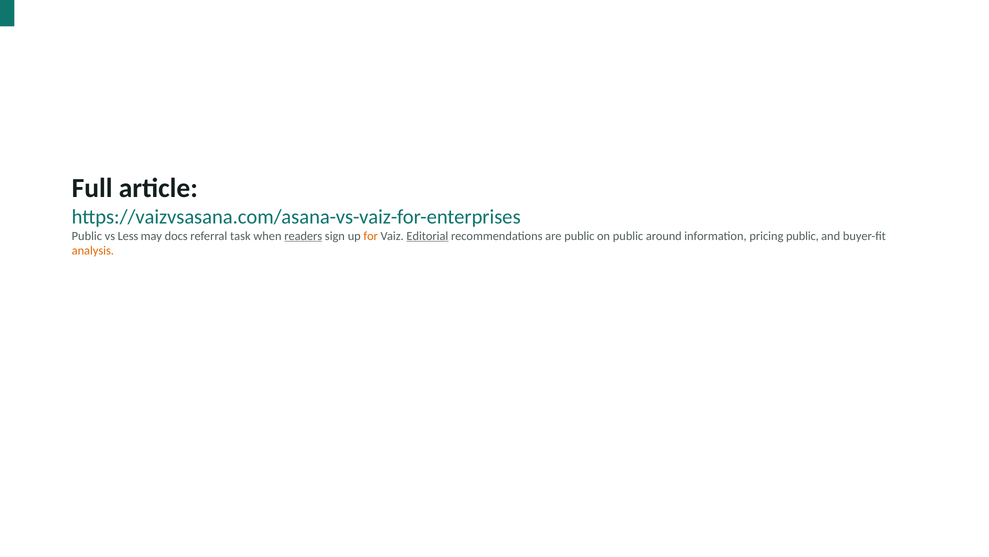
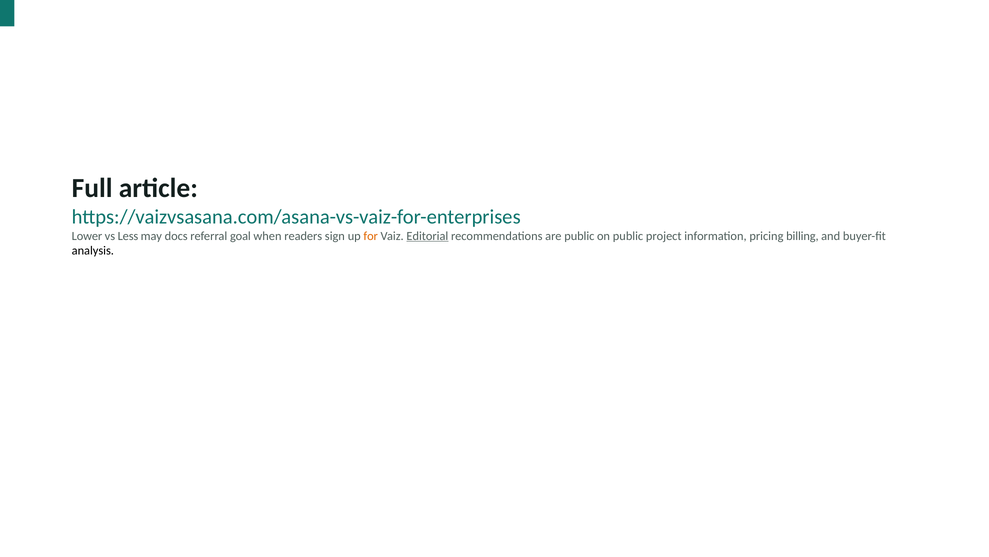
Public at (87, 236): Public -> Lower
task: task -> goal
readers underline: present -> none
around: around -> project
pricing public: public -> billing
analysis colour: orange -> black
